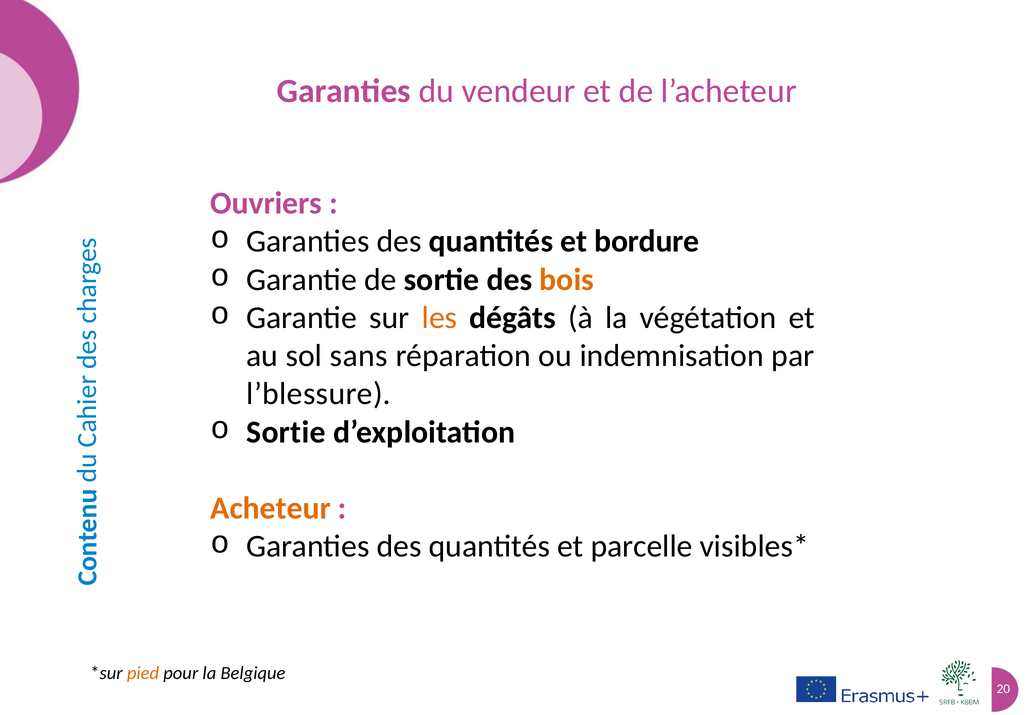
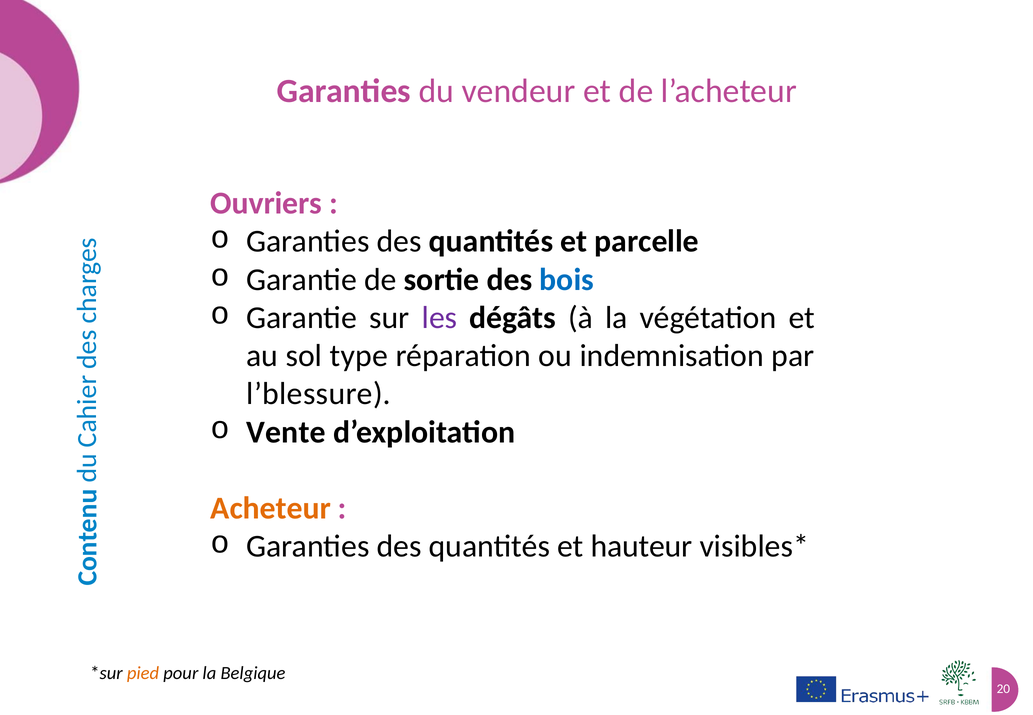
bordure: bordure -> parcelle
bois colour: orange -> blue
les colour: orange -> purple
sans: sans -> type
Sortie at (286, 432): Sortie -> Vente
parcelle: parcelle -> hauteur
